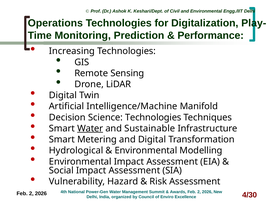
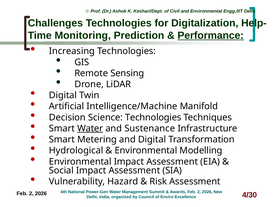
Operations: Operations -> Challenges
Play-: Play- -> Help-
Performance underline: none -> present
Sustainable: Sustainable -> Sustenance
